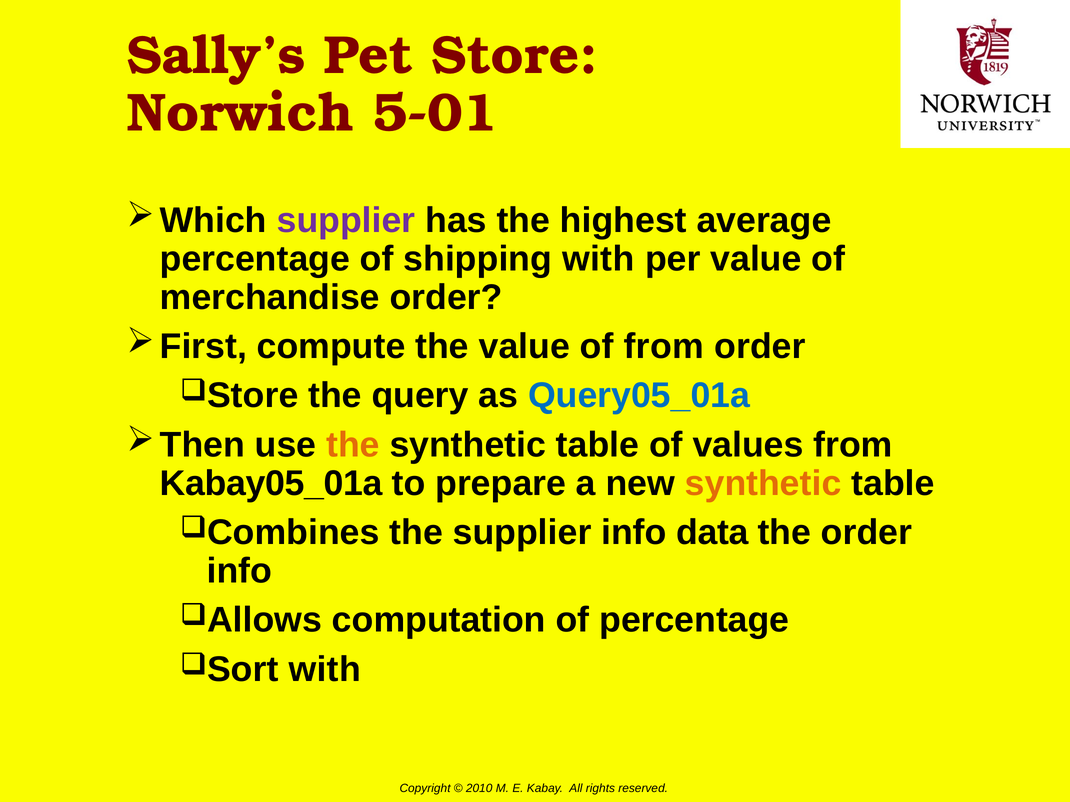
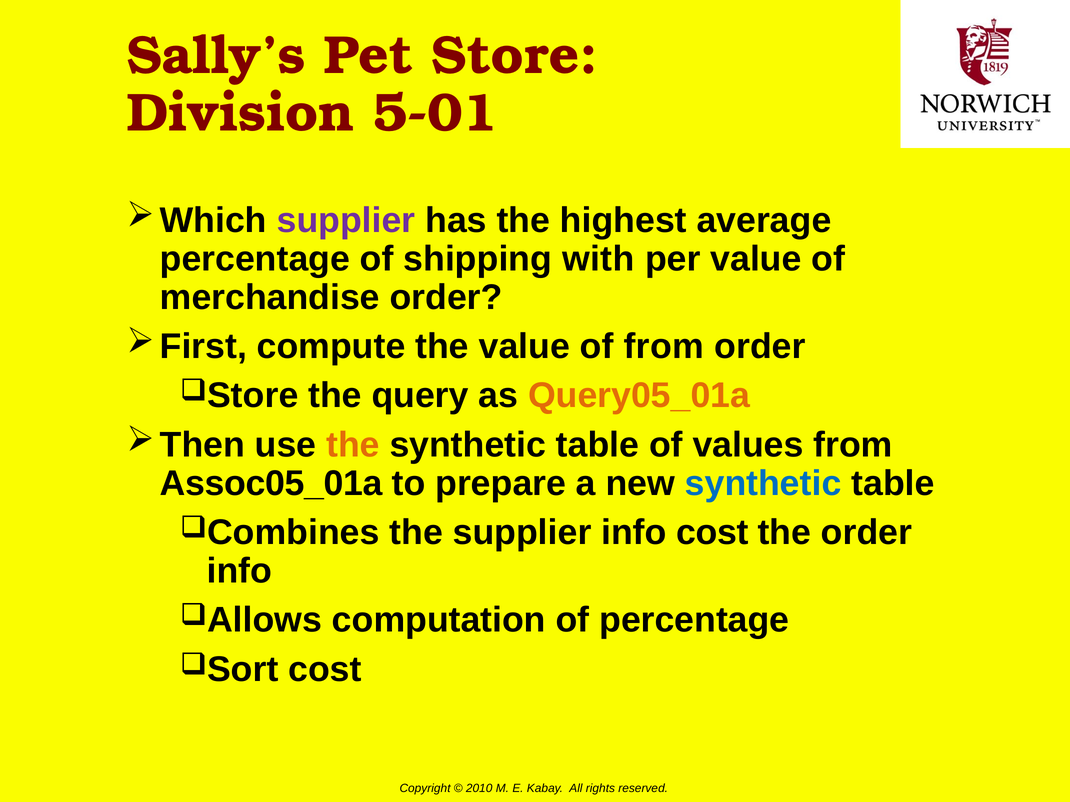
Norwich: Norwich -> Division
Query05_01a colour: blue -> orange
Kabay05_01a: Kabay05_01a -> Assoc05_01a
synthetic at (763, 484) colour: orange -> blue
info data: data -> cost
with at (325, 670): with -> cost
